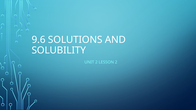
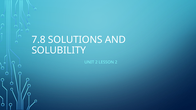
9.6: 9.6 -> 7.8
